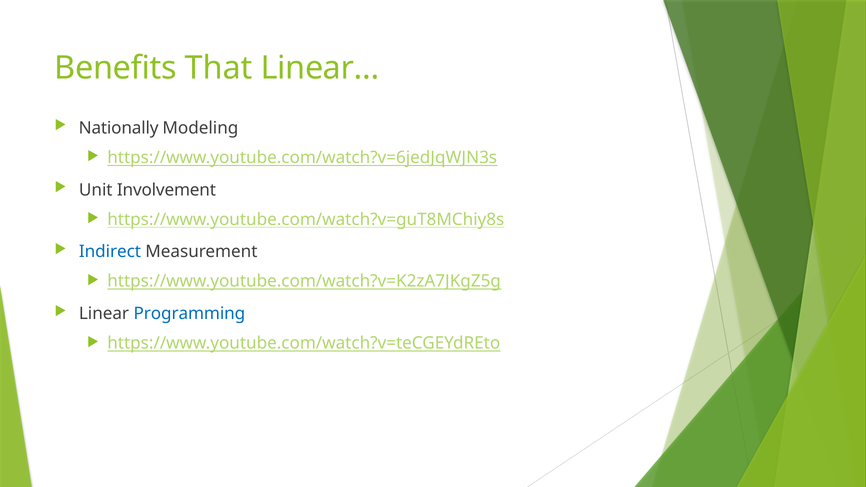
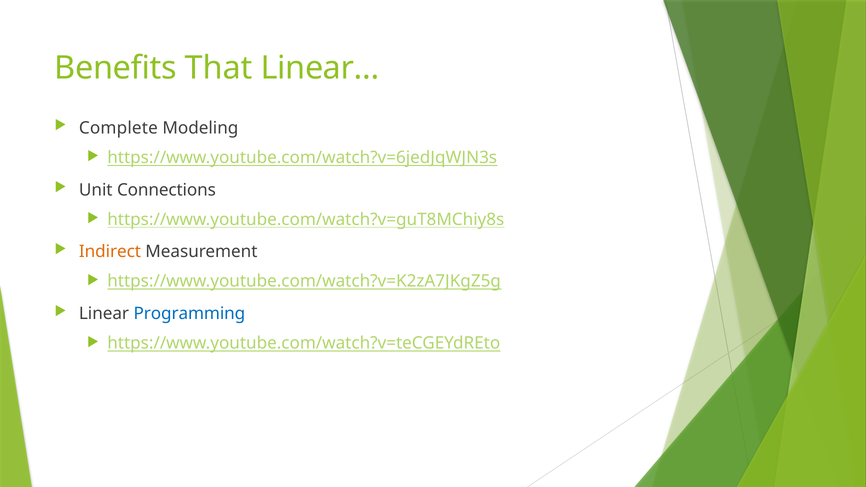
Nationally: Nationally -> Complete
Involvement: Involvement -> Connections
Indirect colour: blue -> orange
